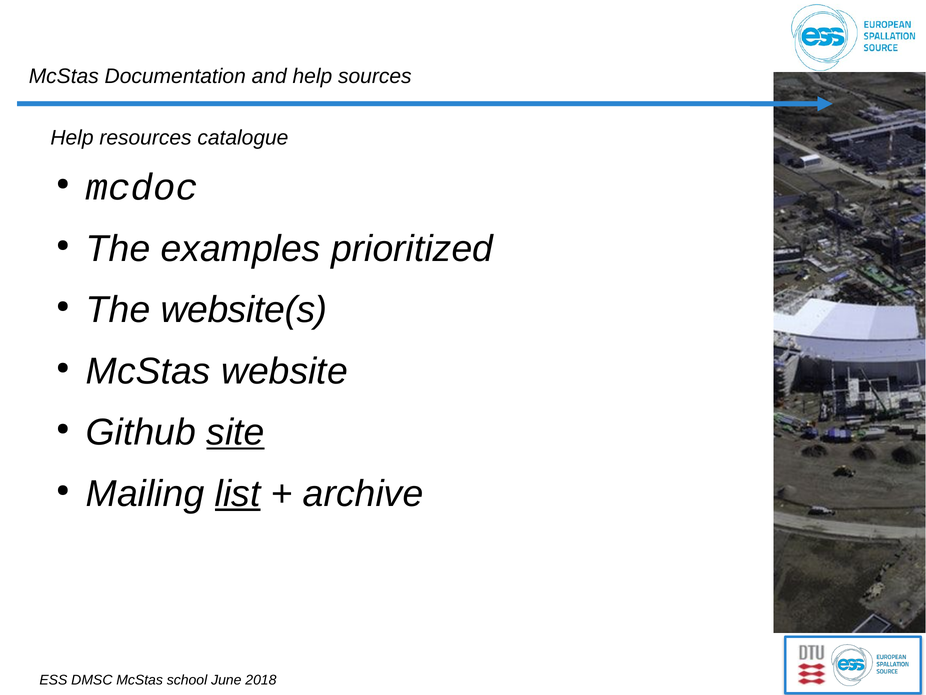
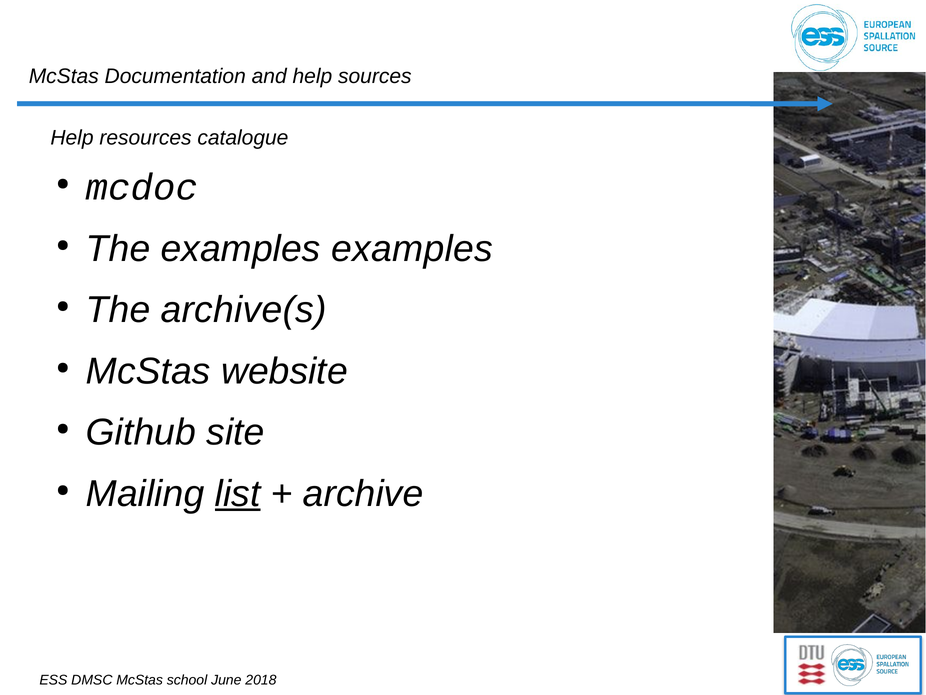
examples prioritized: prioritized -> examples
website(s: website(s -> archive(s
site underline: present -> none
